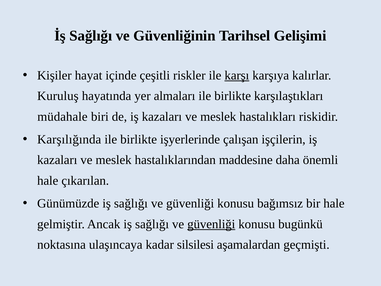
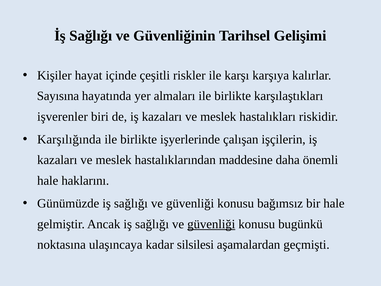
karşı underline: present -> none
Kuruluş: Kuruluş -> Sayısına
müdahale: müdahale -> işverenler
çıkarılan: çıkarılan -> haklarını
